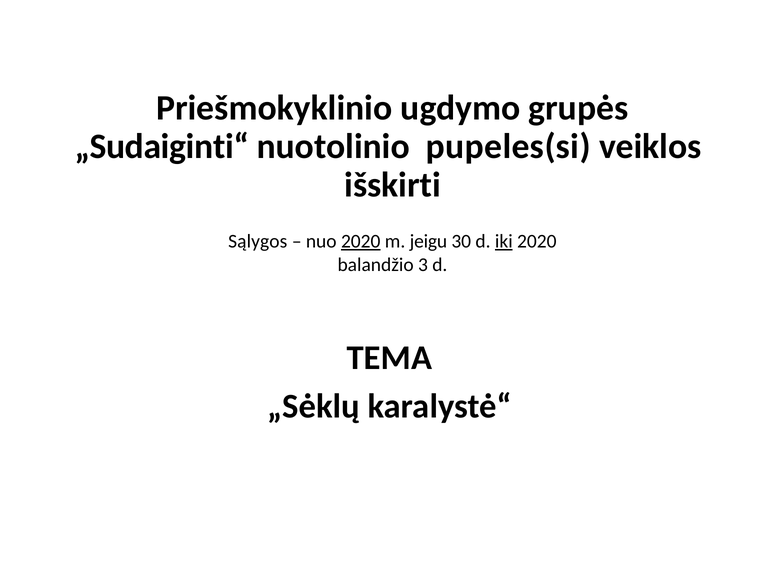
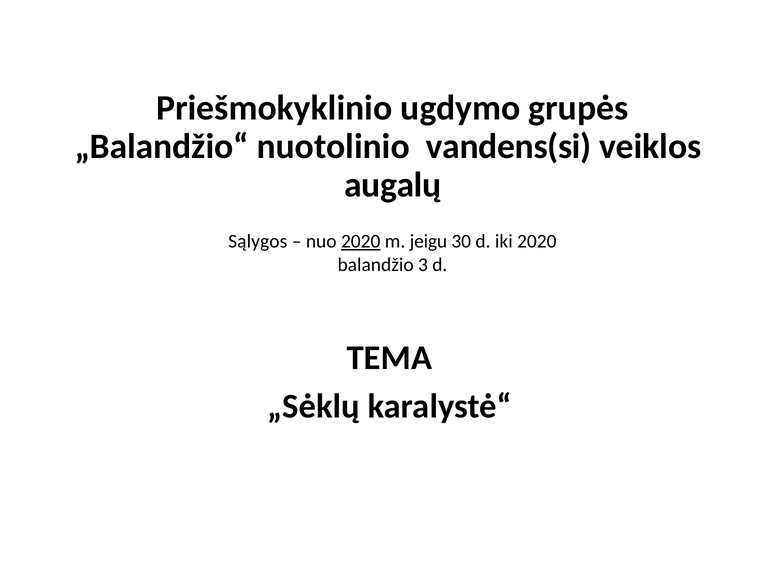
„Sudaiginti“: „Sudaiginti“ -> „Balandžio“
pupeles(si: pupeles(si -> vandens(si
išskirti: išskirti -> augalų
iki underline: present -> none
